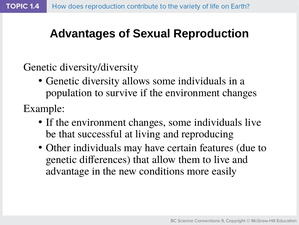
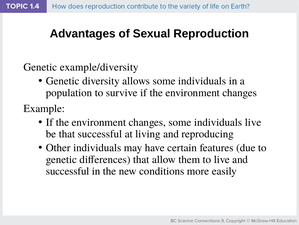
diversity/diversity: diversity/diversity -> example/diversity
advantage at (68, 171): advantage -> successful
